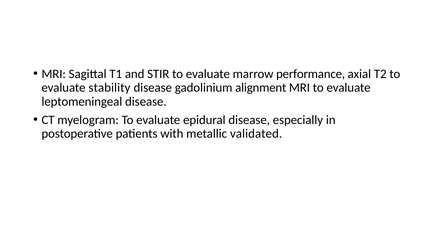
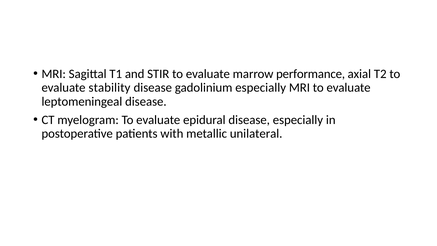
gadolinium alignment: alignment -> especially
validated: validated -> unilateral
